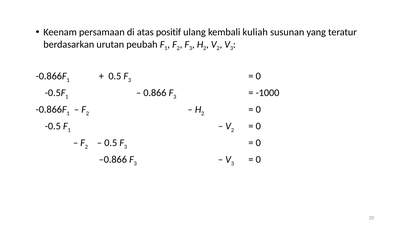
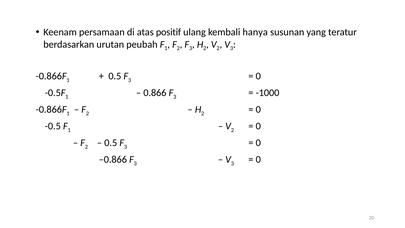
kuliah: kuliah -> hanya
